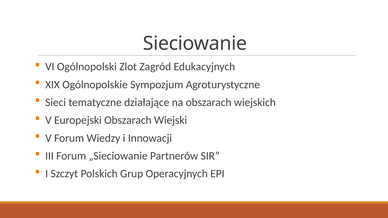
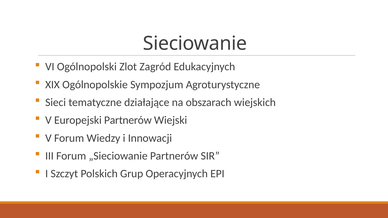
Europejski Obszarach: Obszarach -> Partnerów
